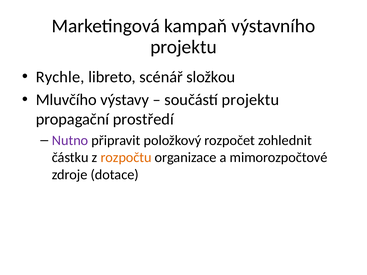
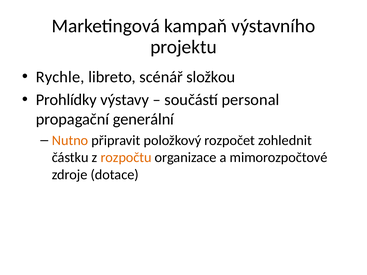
Mluvčího: Mluvčího -> Prohlídky
součástí projektu: projektu -> personal
prostředí: prostředí -> generální
Nutno colour: purple -> orange
